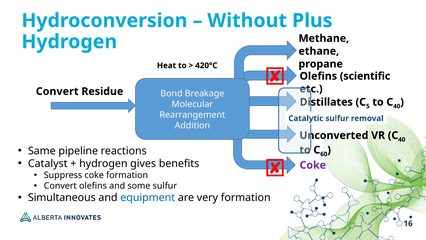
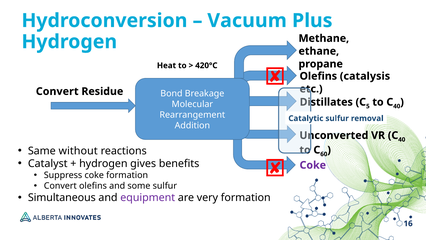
Without: Without -> Vacuum
scientific: scientific -> catalysis
pipeline: pipeline -> without
equipment colour: blue -> purple
